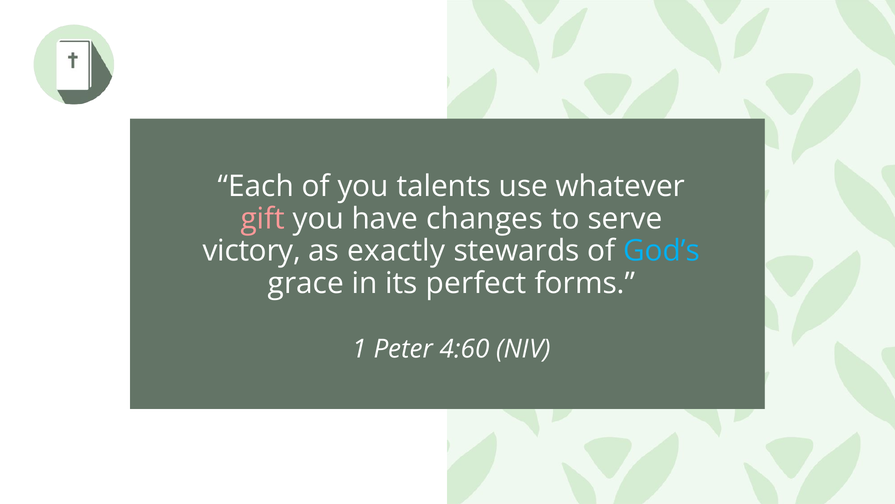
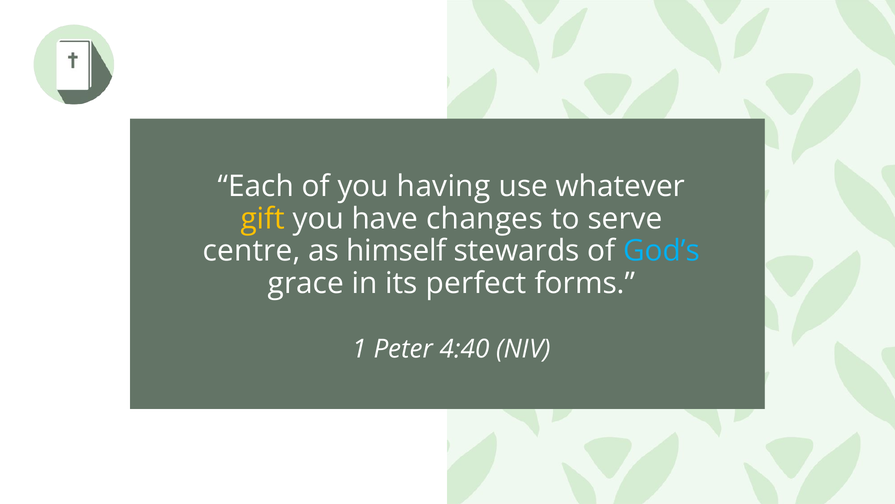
talents: talents -> having
gift colour: pink -> yellow
victory: victory -> centre
exactly: exactly -> himself
4:60: 4:60 -> 4:40
